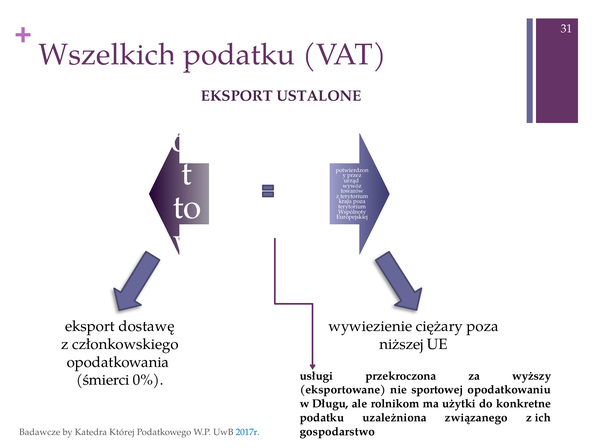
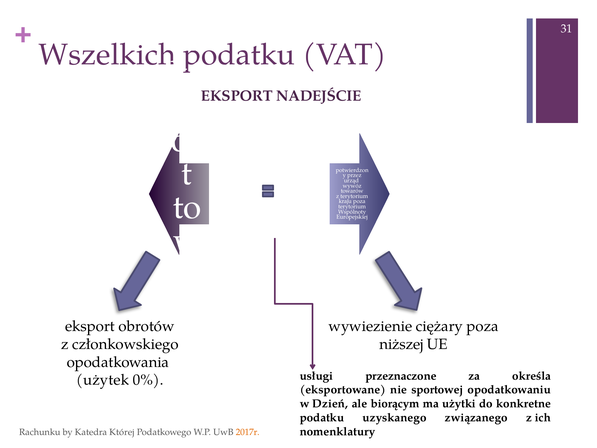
USTALONE: USTALONE -> NADEJŚCIE
dostawę: dostawę -> obrotów
przekroczona: przekroczona -> przeznaczone
wyższy: wyższy -> określa
śmierci: śmierci -> użytek
Długu: Długu -> Dzień
rolnikom: rolnikom -> biorącym
uzależniona: uzależniona -> uzyskanego
gospodarstwo: gospodarstwo -> nomenklatury
Badawcze: Badawcze -> Rachunku
2017r colour: blue -> orange
